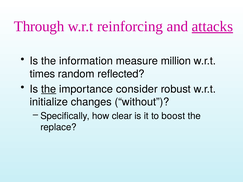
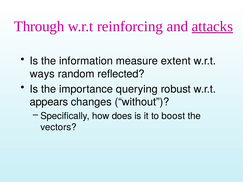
million: million -> extent
times: times -> ways
the at (49, 89) underline: present -> none
consider: consider -> querying
initialize: initialize -> appears
clear: clear -> does
replace: replace -> vectors
